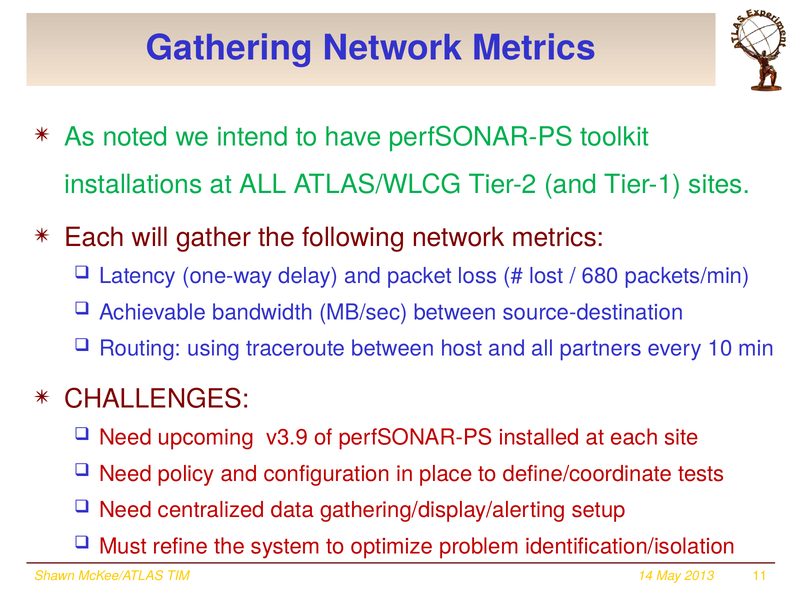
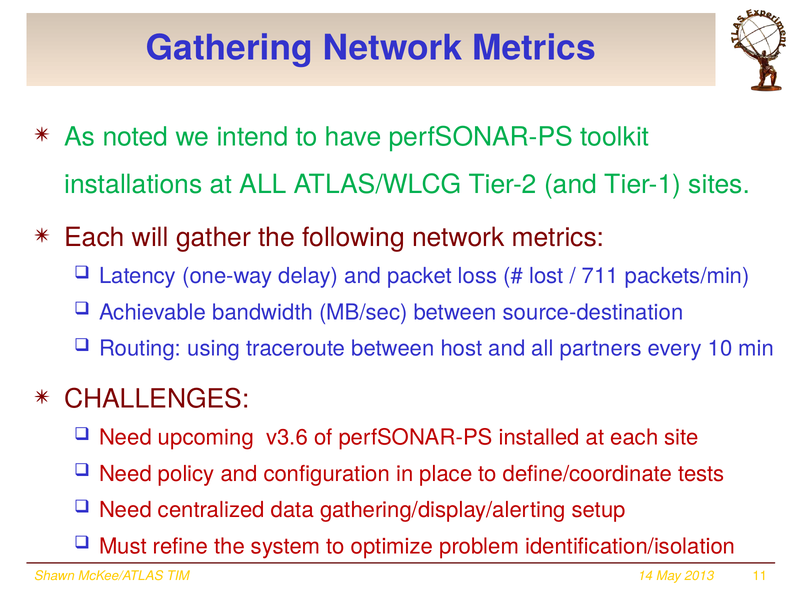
680: 680 -> 711
v3.9: v3.9 -> v3.6
